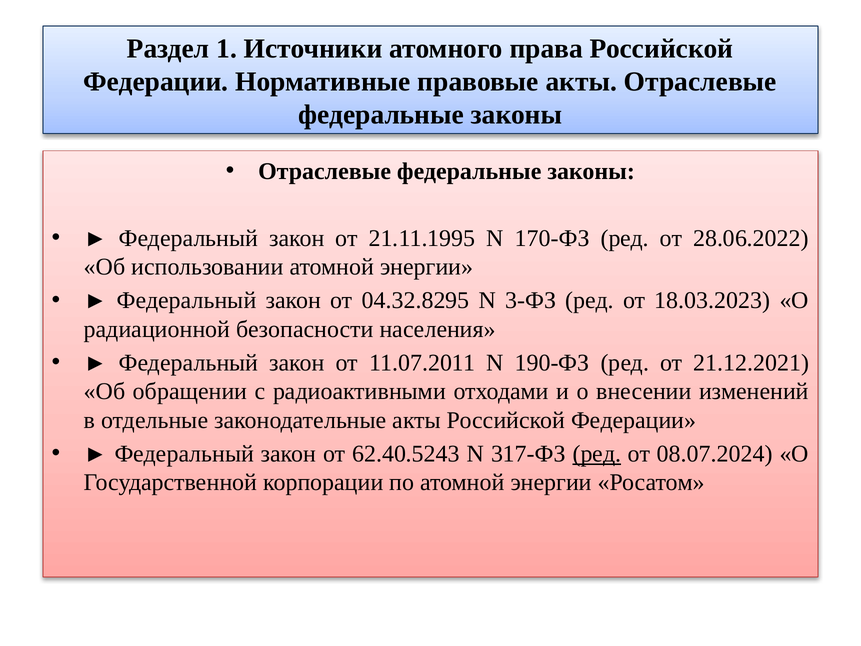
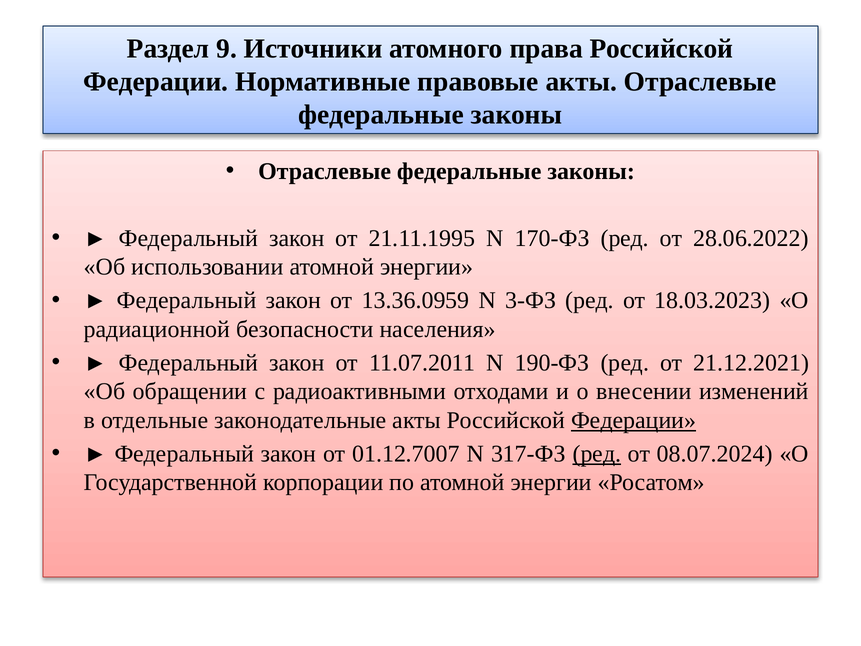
1: 1 -> 9
04.32.8295: 04.32.8295 -> 13.36.0959
Федерации at (634, 420) underline: none -> present
62.40.5243: 62.40.5243 -> 01.12.7007
